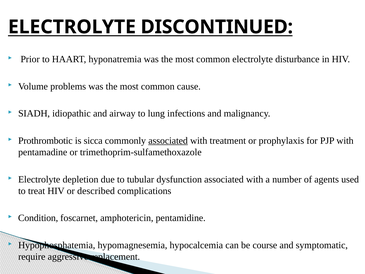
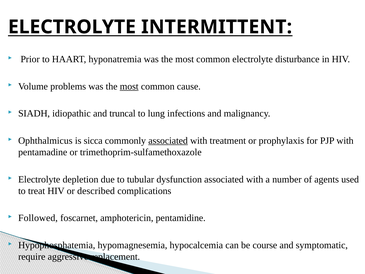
DISCONTINUED: DISCONTINUED -> INTERMITTENT
most at (129, 86) underline: none -> present
airway: airway -> truncal
Prothrombotic: Prothrombotic -> Ophthalmicus
Condition: Condition -> Followed
